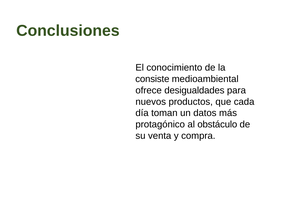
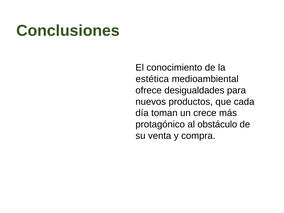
consiste: consiste -> estética
datos: datos -> crece
